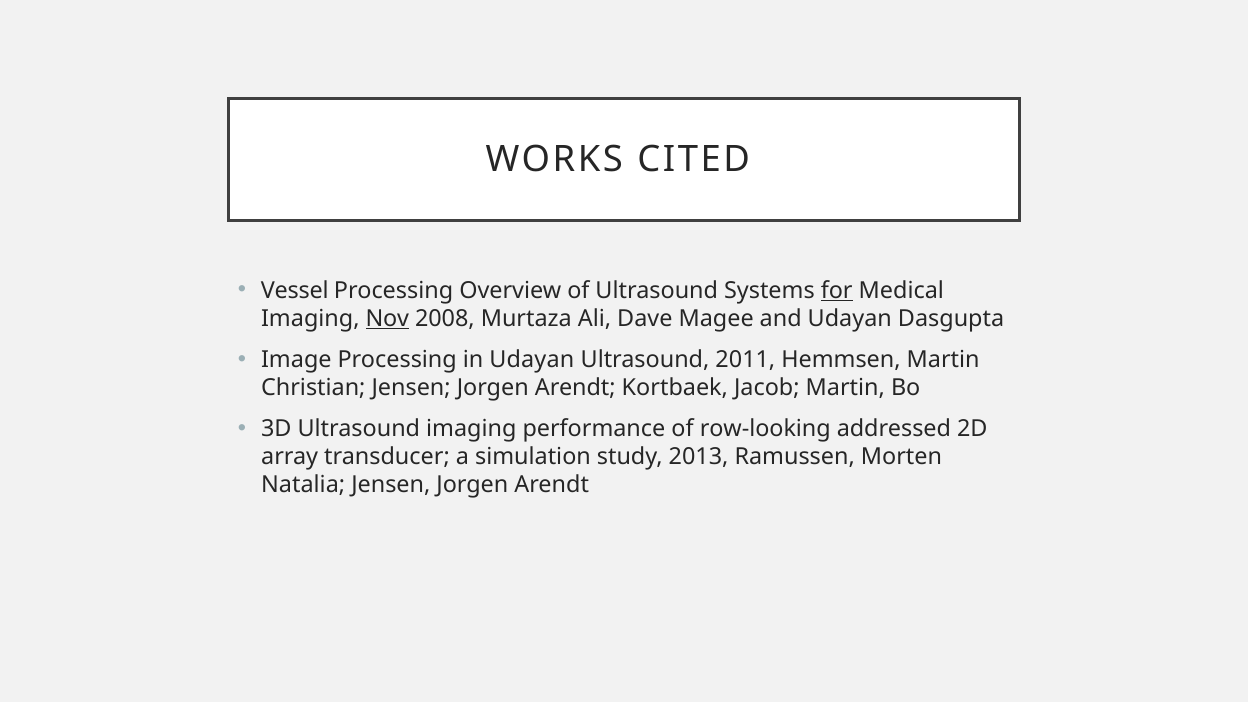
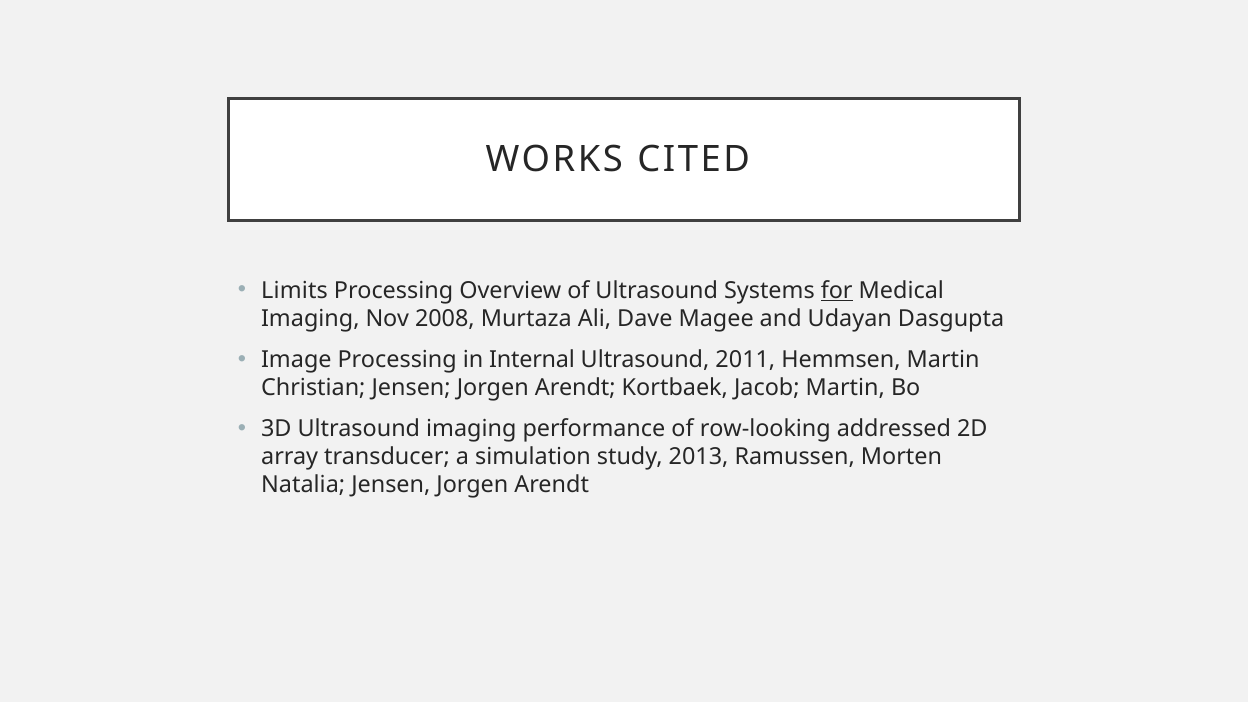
Vessel: Vessel -> Limits
Nov underline: present -> none
in Udayan: Udayan -> Internal
